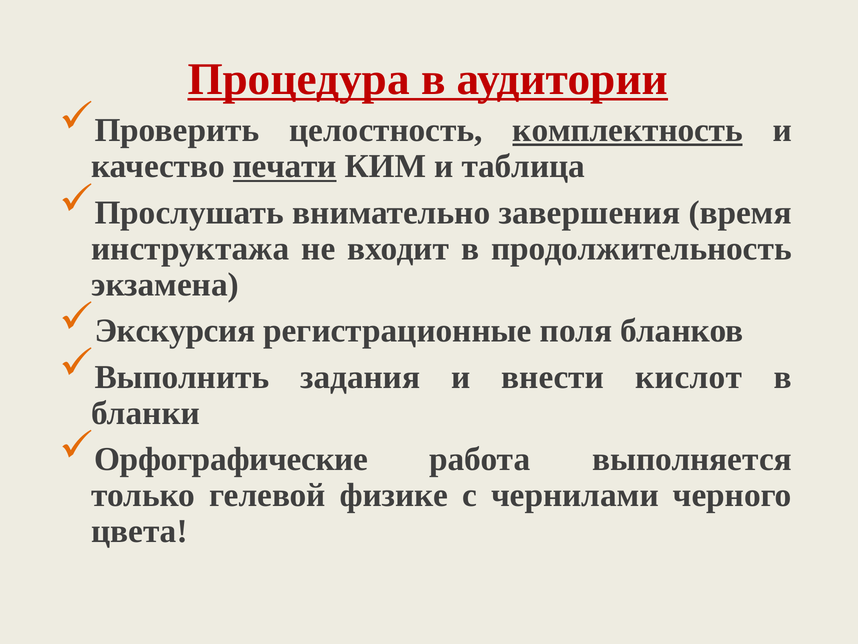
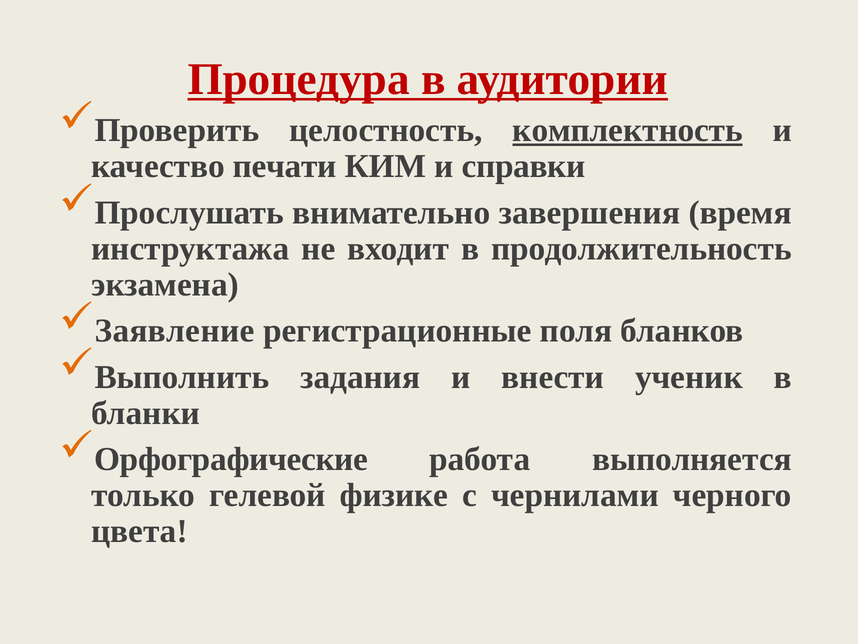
печати underline: present -> none
таблица: таблица -> справки
Экскурсия: Экскурсия -> Заявление
кислот: кислот -> ученик
